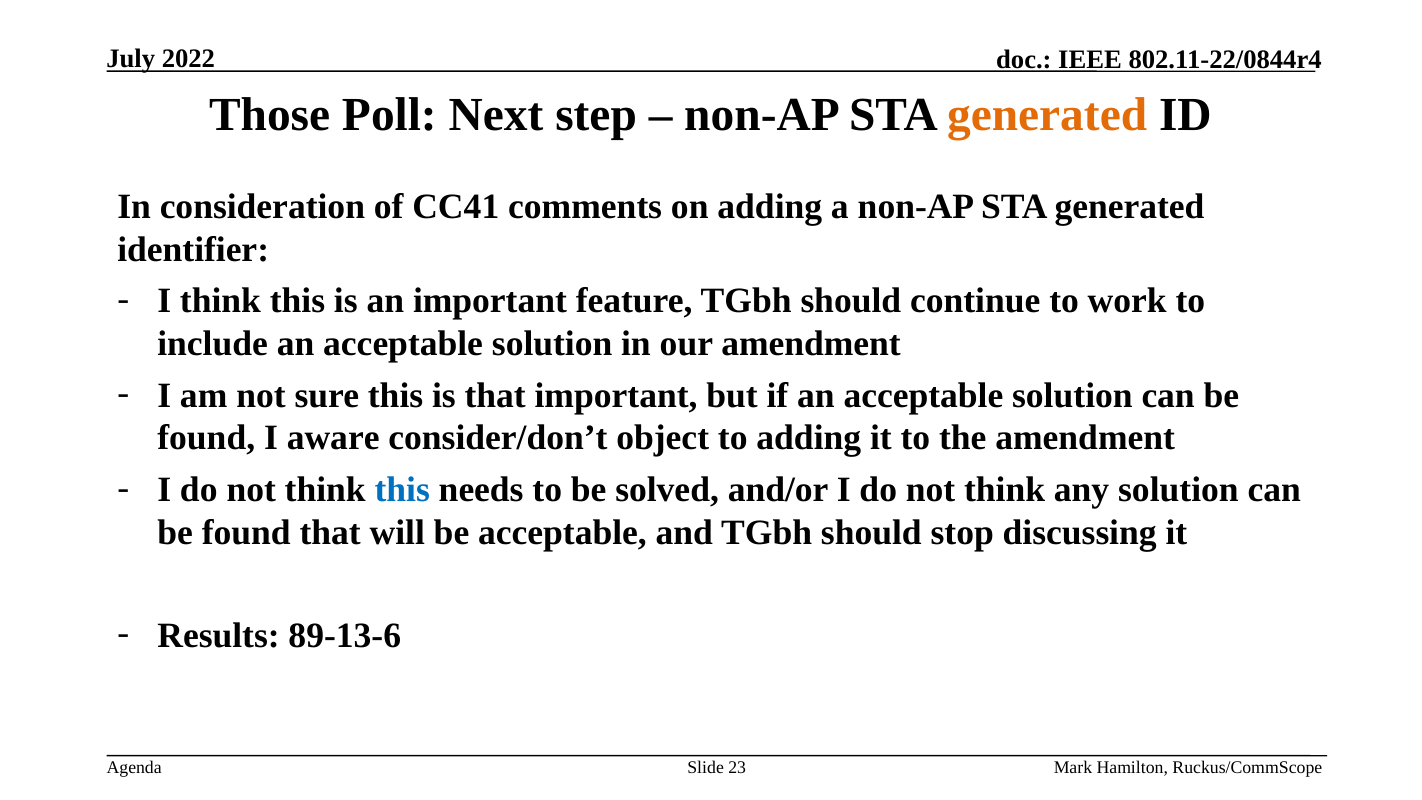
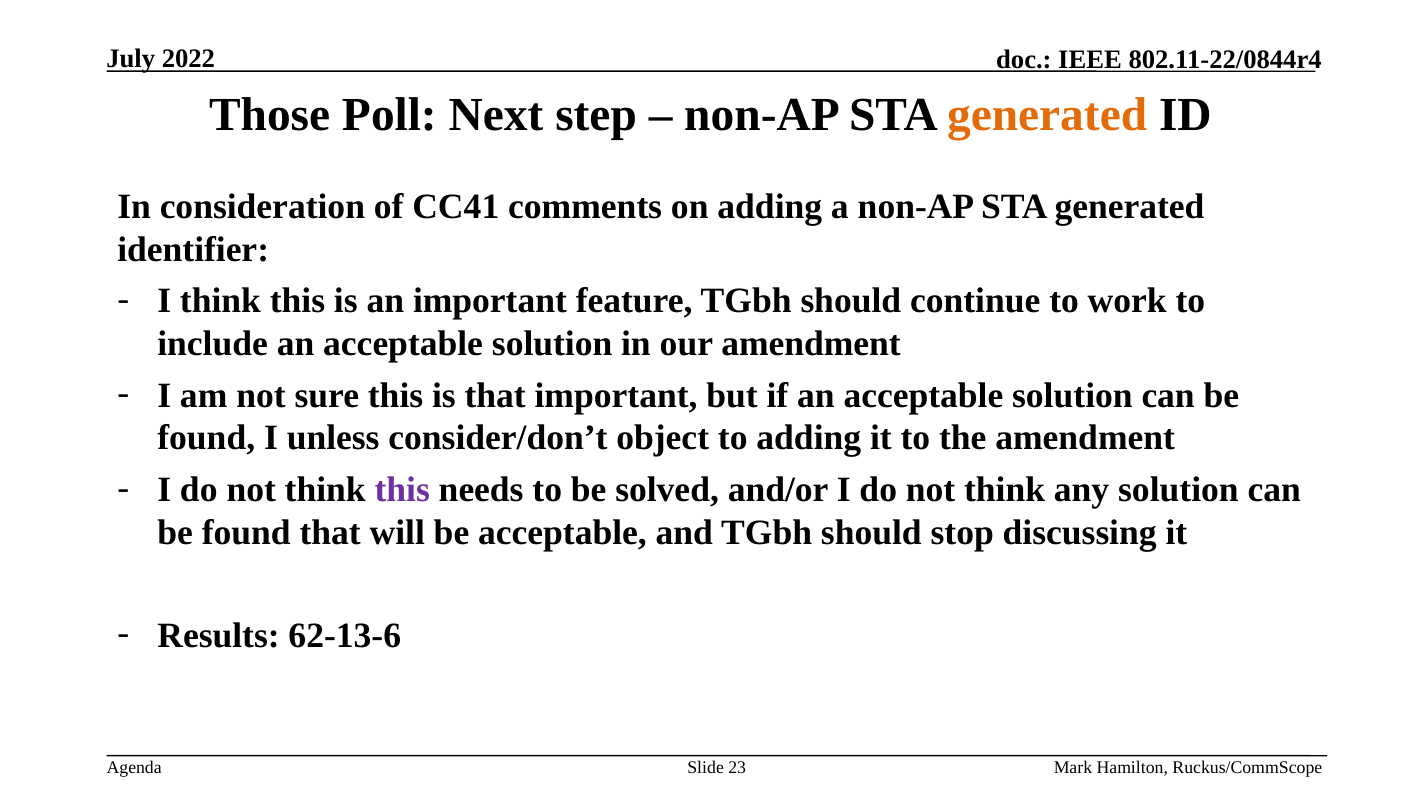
aware: aware -> unless
this at (402, 490) colour: blue -> purple
89-13-6: 89-13-6 -> 62-13-6
